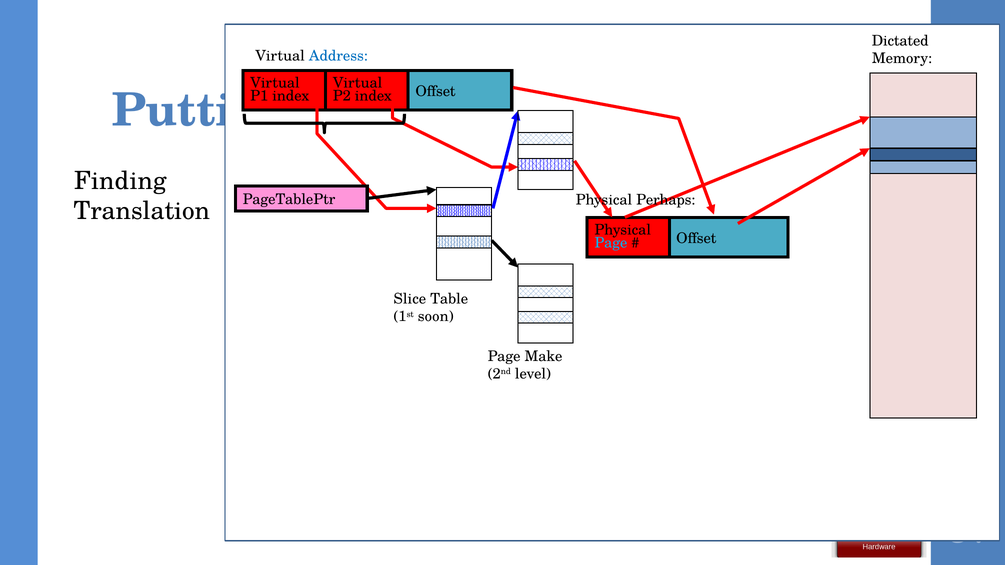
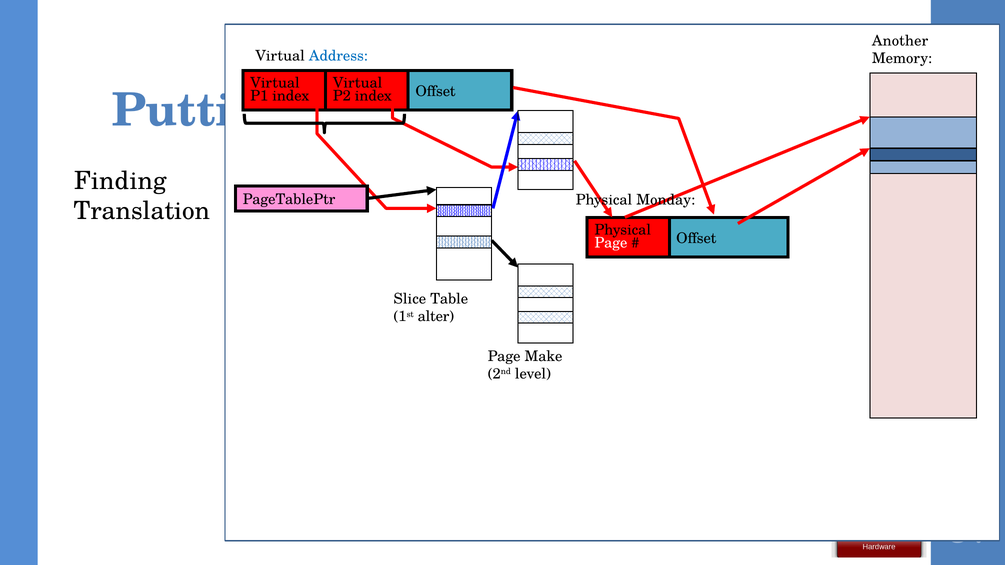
Dictated: Dictated -> Another
Perhaps: Perhaps -> Monday
Page at (611, 243) colour: light blue -> white
soon: soon -> alter
